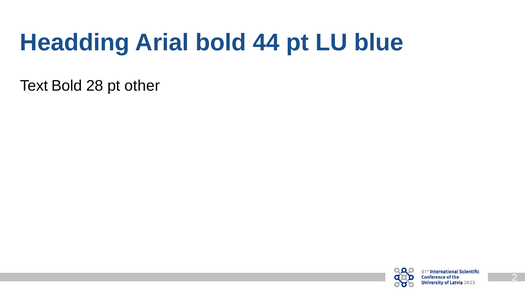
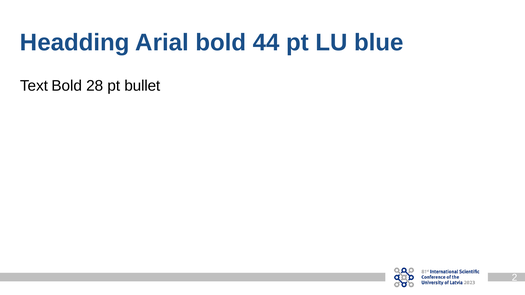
other: other -> bullet
